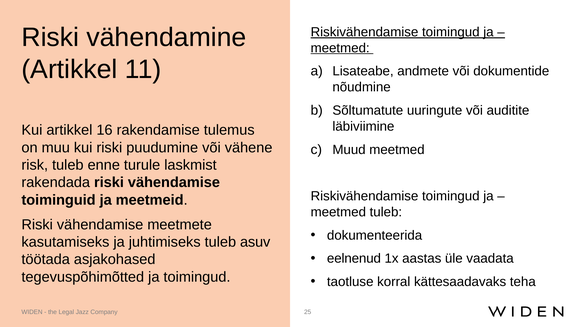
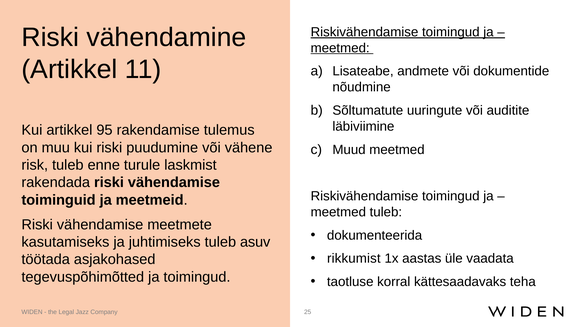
16: 16 -> 95
eelnenud: eelnenud -> rikkumist
